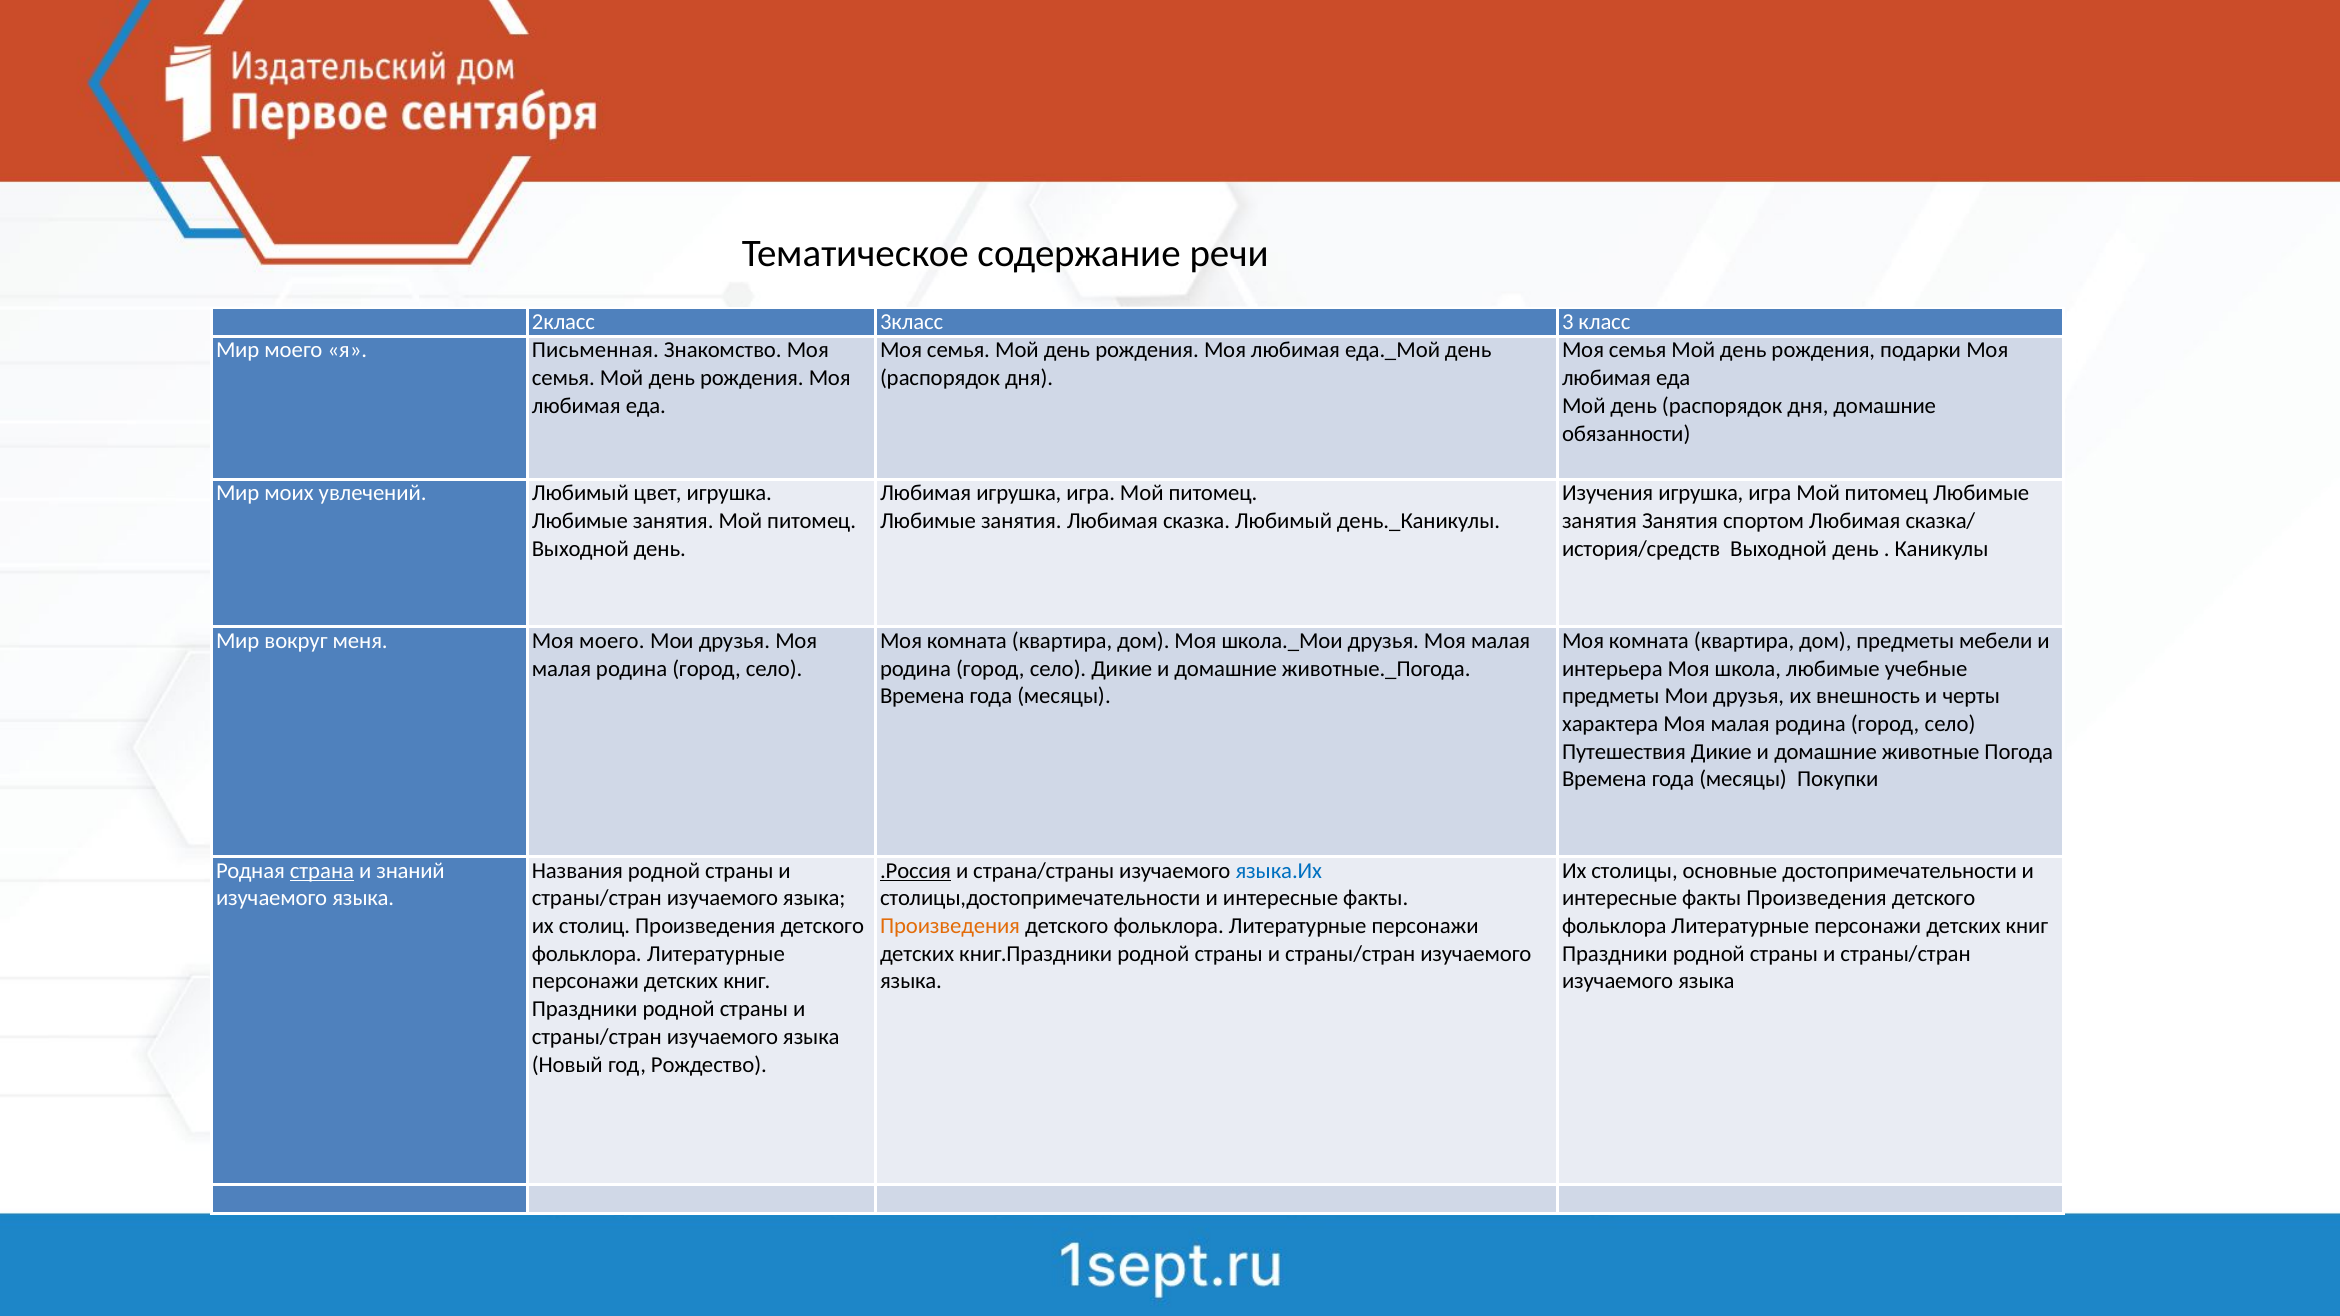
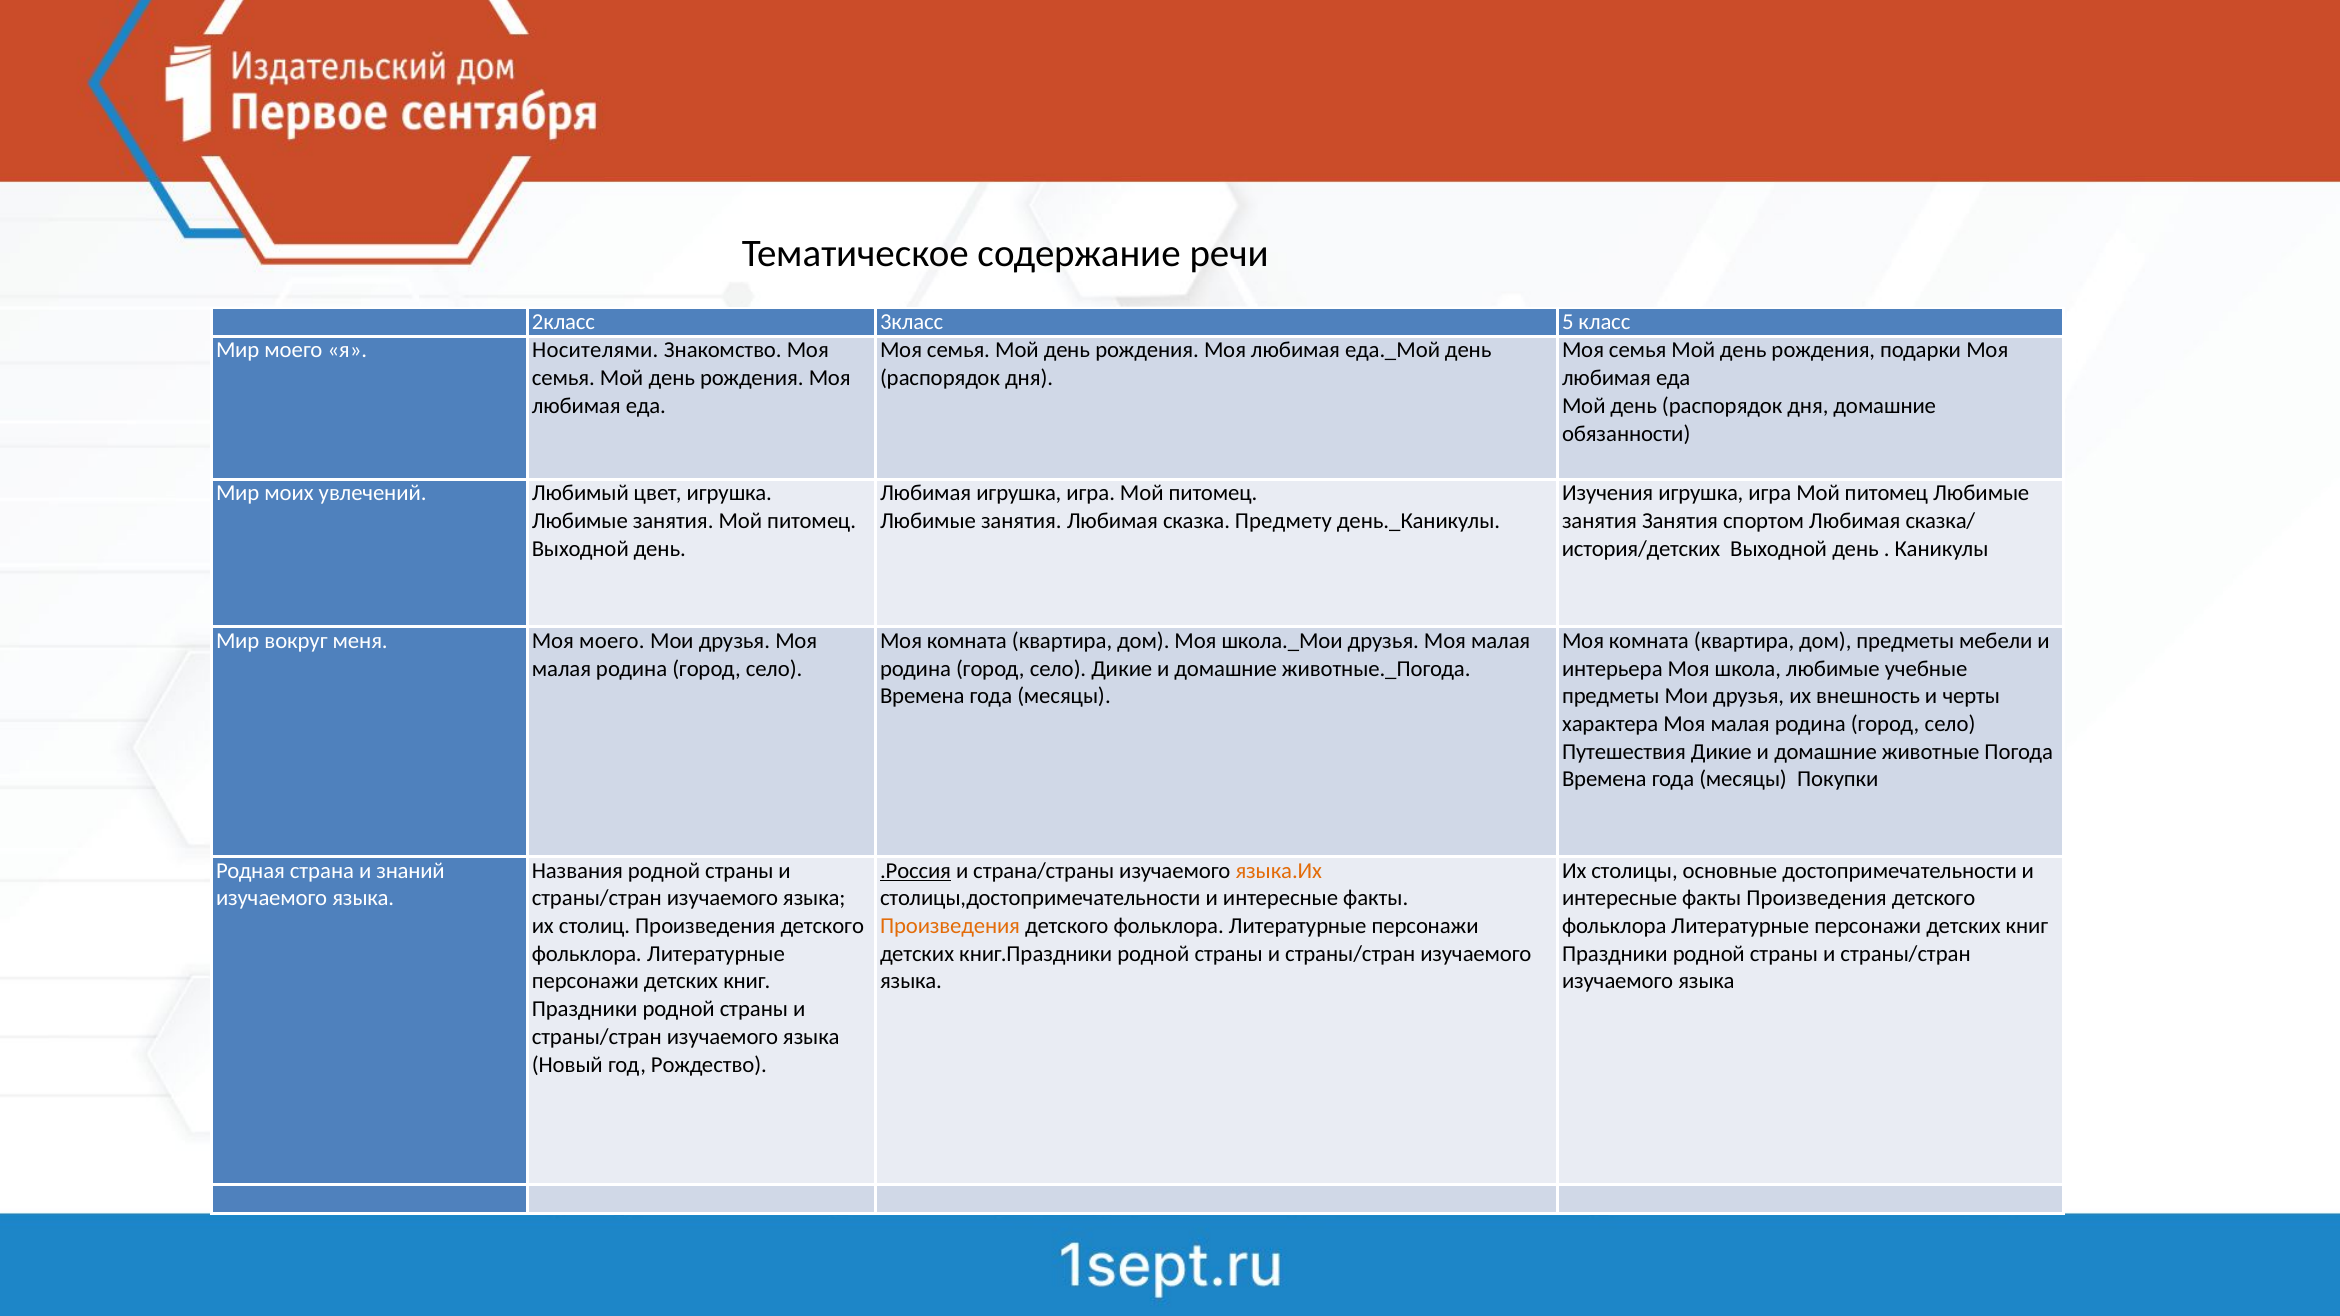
3: 3 -> 5
Письменная: Письменная -> Носителями
сказка Любимый: Любимый -> Предмету
история/средств: история/средств -> история/детских
страна underline: present -> none
языка.Их colour: blue -> orange
